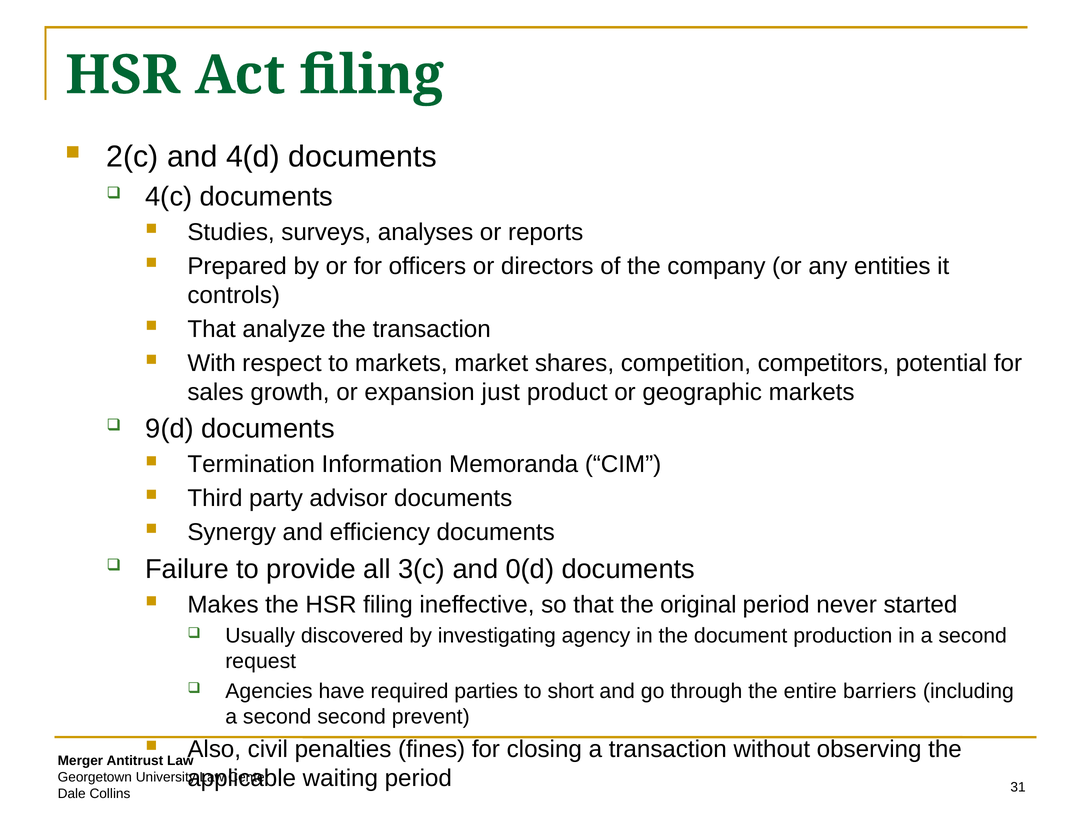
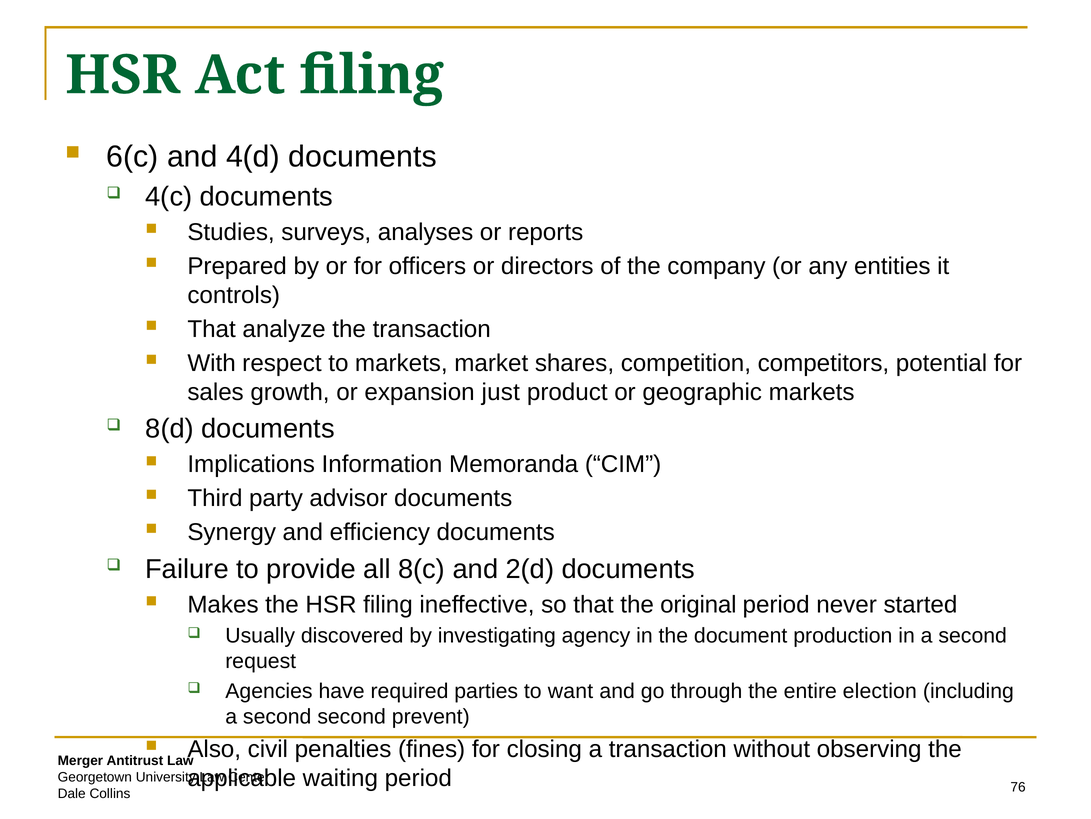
2(c: 2(c -> 6(c
9(d: 9(d -> 8(d
Termination: Termination -> Implications
3(c: 3(c -> 8(c
0(d: 0(d -> 2(d
short: short -> want
barriers: barriers -> election
31: 31 -> 76
